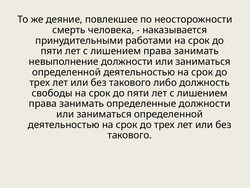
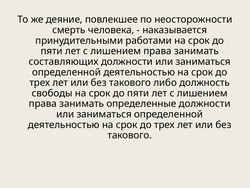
невыполнение: невыполнение -> составляющих
